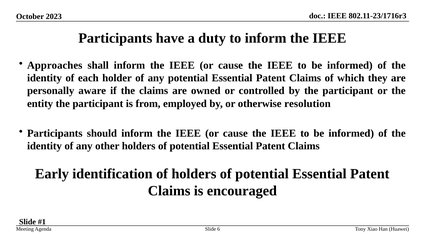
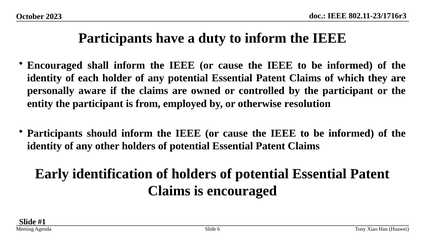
Approaches at (55, 65): Approaches -> Encouraged
